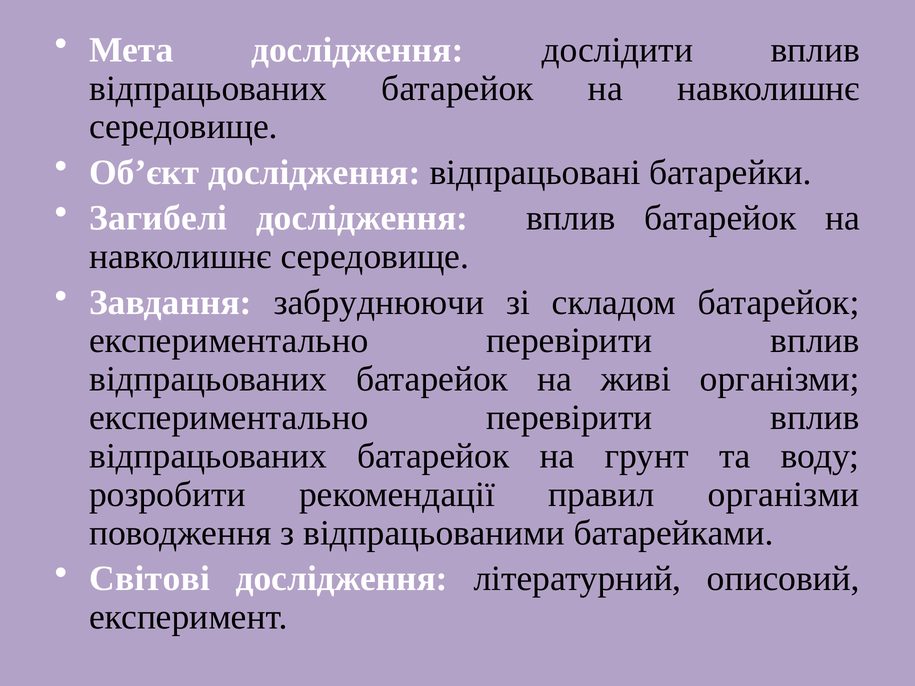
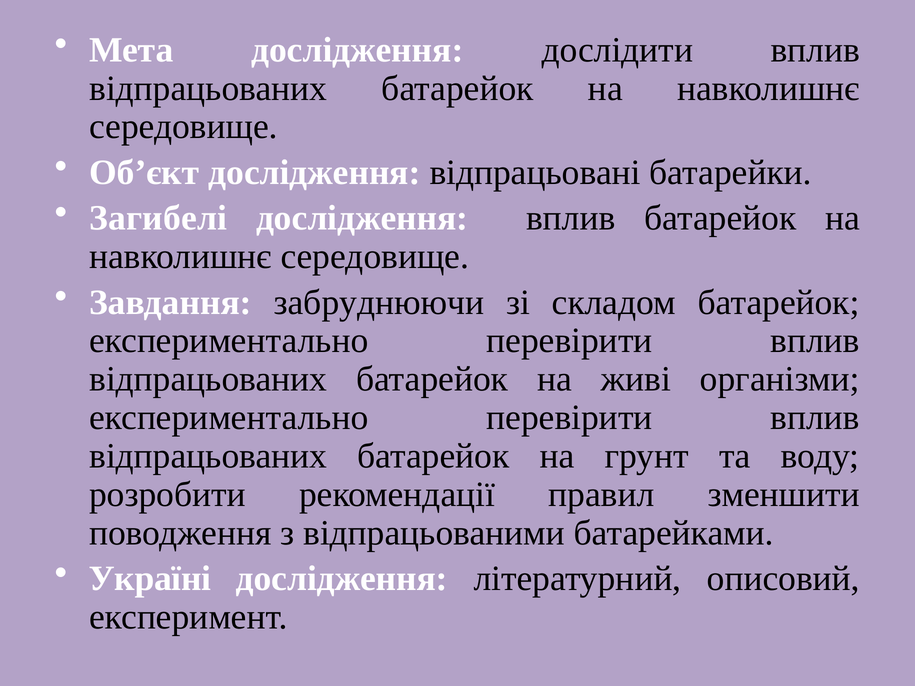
правил організми: організми -> зменшити
Світові: Світові -> Україні
